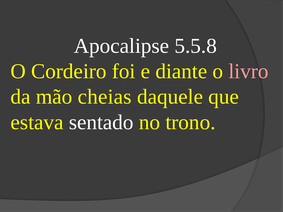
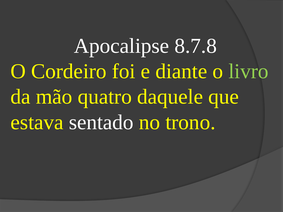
5.5.8: 5.5.8 -> 8.7.8
livro colour: pink -> light green
cheias: cheias -> quatro
